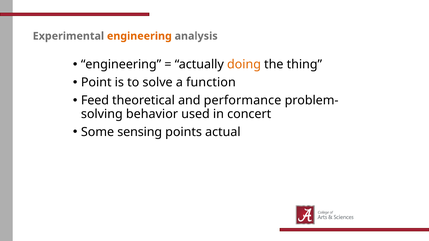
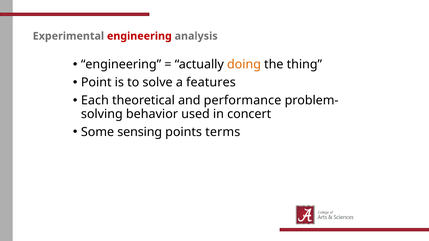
engineering at (139, 36) colour: orange -> red
function: function -> features
Feed: Feed -> Each
actual: actual -> terms
